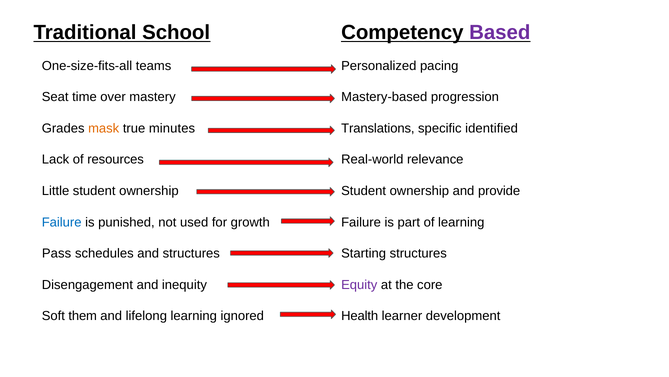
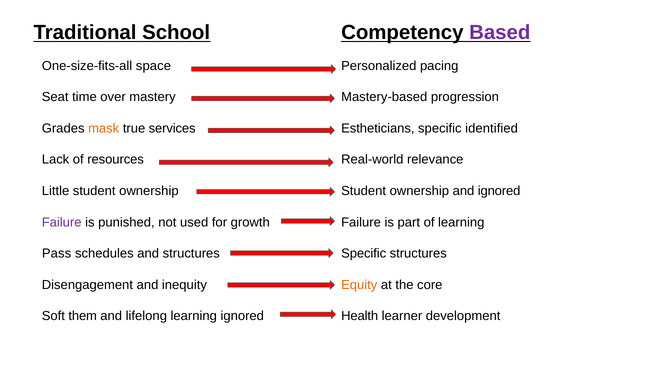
teams: teams -> space
minutes: minutes -> services
Translations: Translations -> Estheticians
and provide: provide -> ignored
Failure at (62, 222) colour: blue -> purple
Starting at (364, 253): Starting -> Specific
Equity colour: purple -> orange
